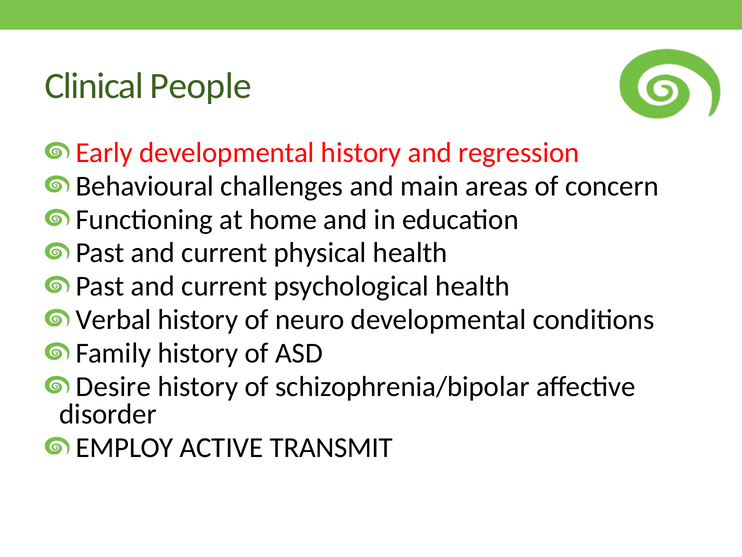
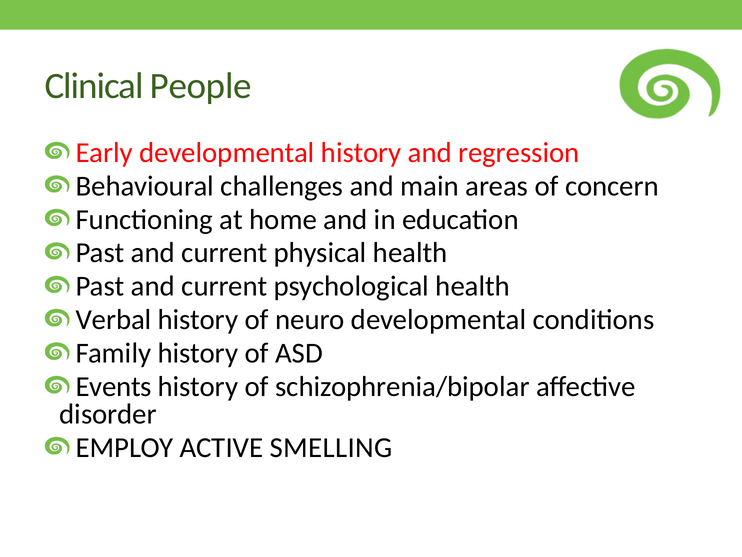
Desire: Desire -> Events
TRANSMIT: TRANSMIT -> SMELLING
